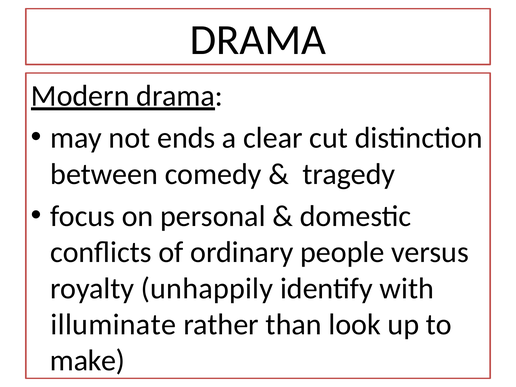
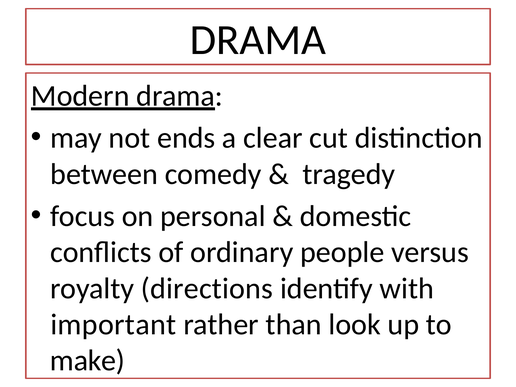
unhappily: unhappily -> directions
illuminate: illuminate -> important
